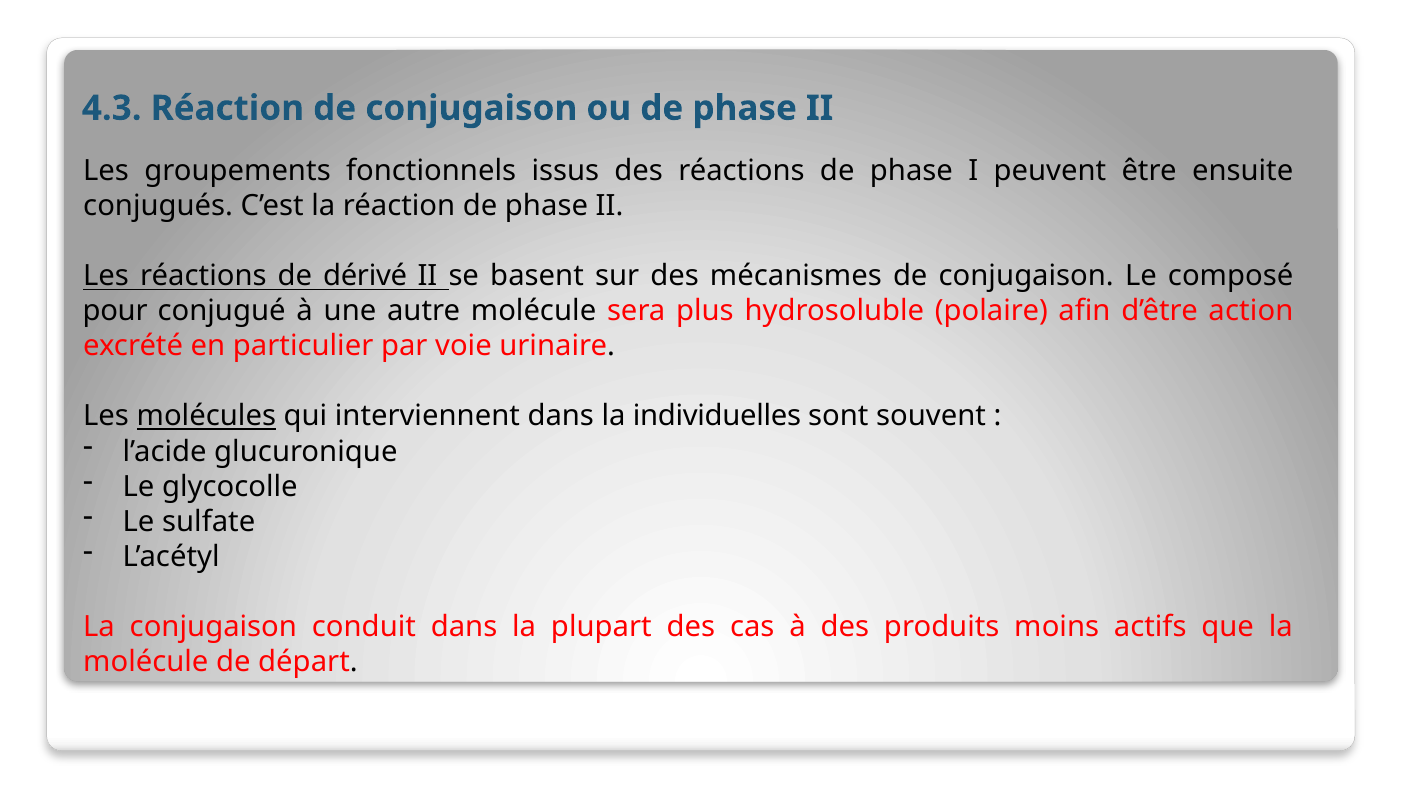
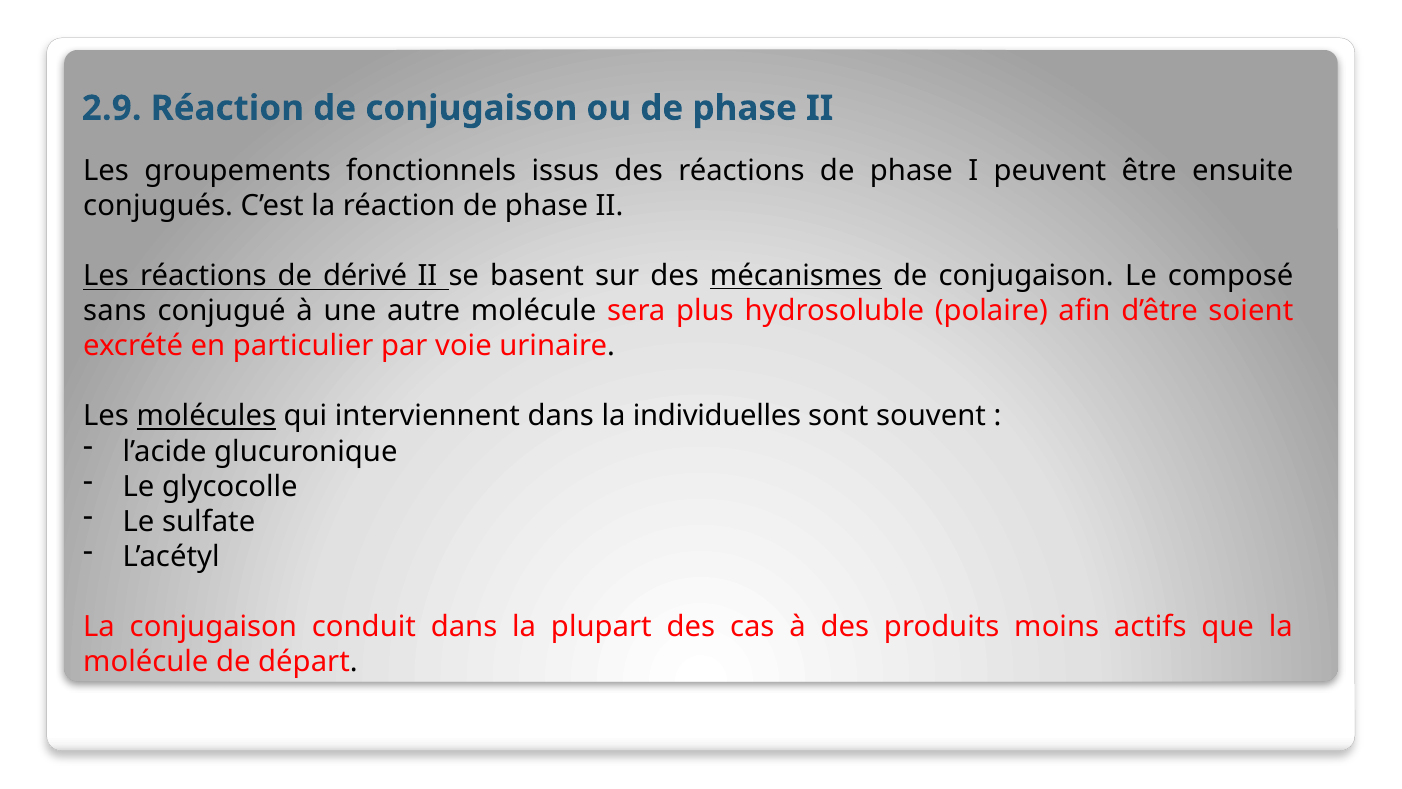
4.3: 4.3 -> 2.9
mécanismes underline: none -> present
pour: pour -> sans
action: action -> soient
